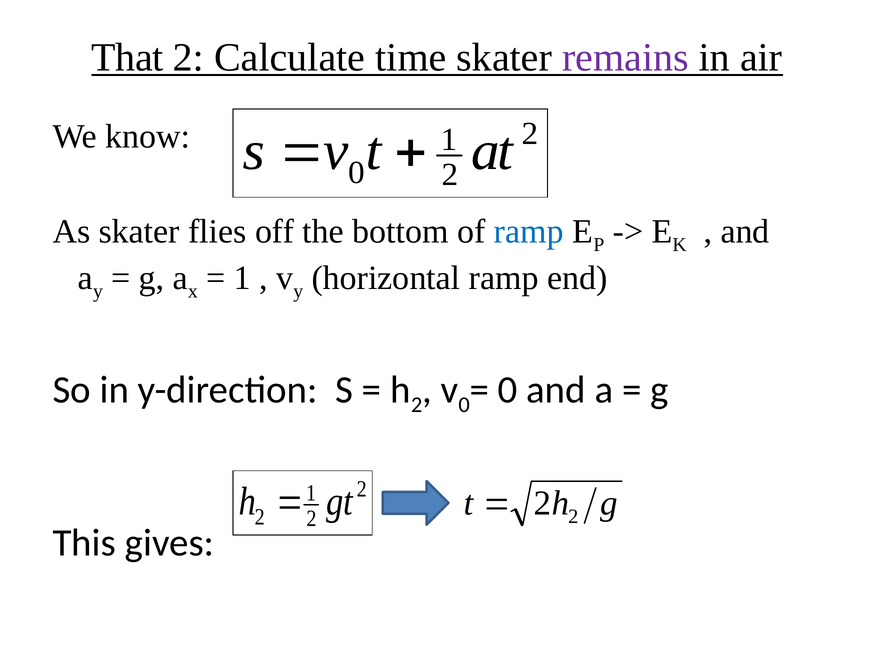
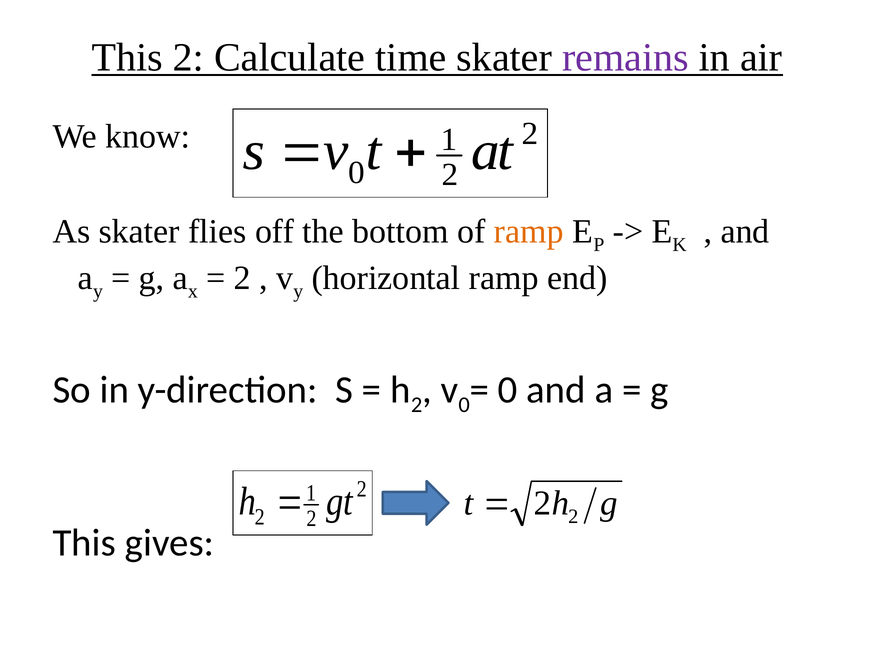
That at (128, 57): That -> This
ramp at (529, 232) colour: blue -> orange
1 at (242, 278): 1 -> 2
